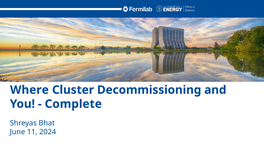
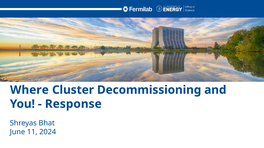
Complete: Complete -> Response
